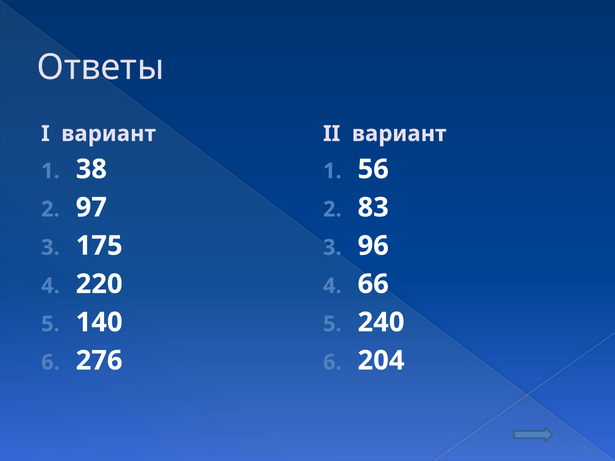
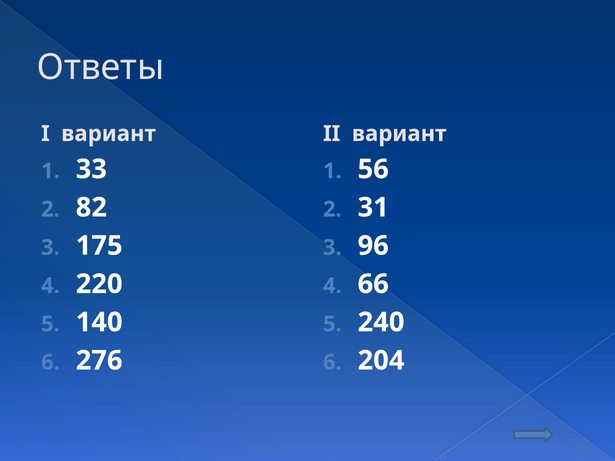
38: 38 -> 33
97: 97 -> 82
83: 83 -> 31
